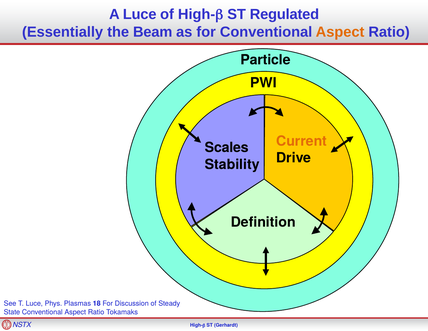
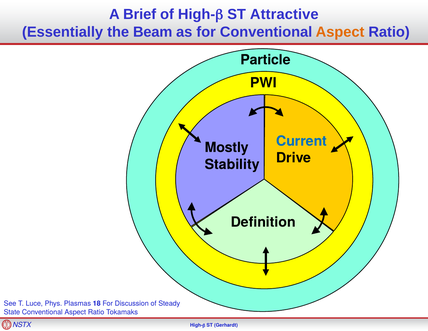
A Luce: Luce -> Brief
Regulated: Regulated -> Attractive
Current colour: orange -> blue
Scales: Scales -> Mostly
